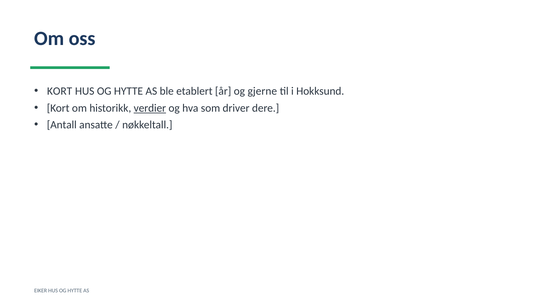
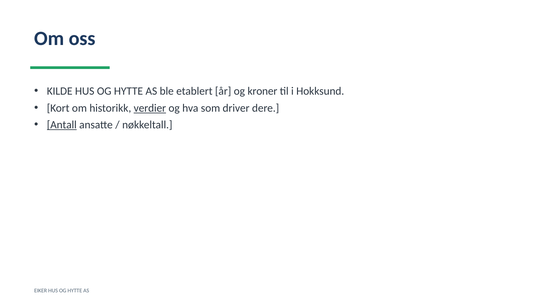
KORT at (60, 91): KORT -> KILDE
gjerne: gjerne -> kroner
Antall underline: none -> present
